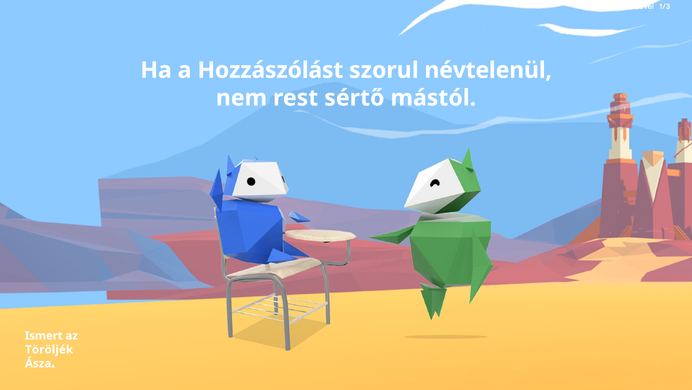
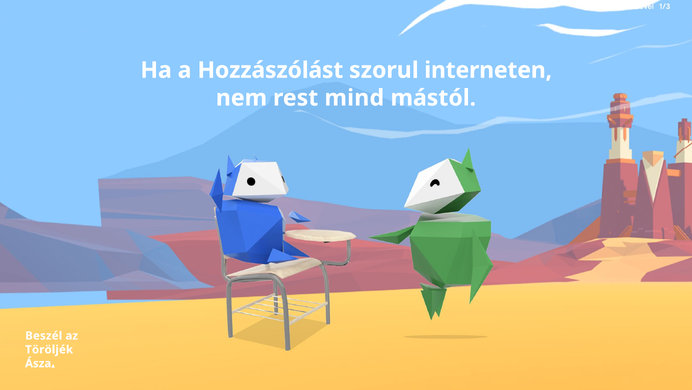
névtelenül: névtelenül -> interneten
sértő: sértő -> mind
Ismert: Ismert -> Beszél
